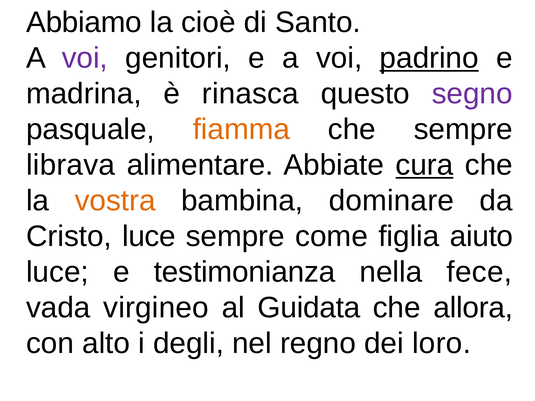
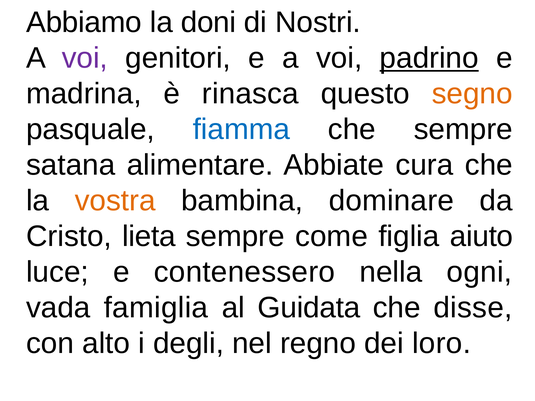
cioè: cioè -> doni
Santo: Santo -> Nostri
segno colour: purple -> orange
fiamma colour: orange -> blue
librava: librava -> satana
cura underline: present -> none
Cristo luce: luce -> lieta
testimonianza: testimonianza -> contenessero
fece: fece -> ogni
virgineo: virgineo -> famiglia
allora: allora -> disse
